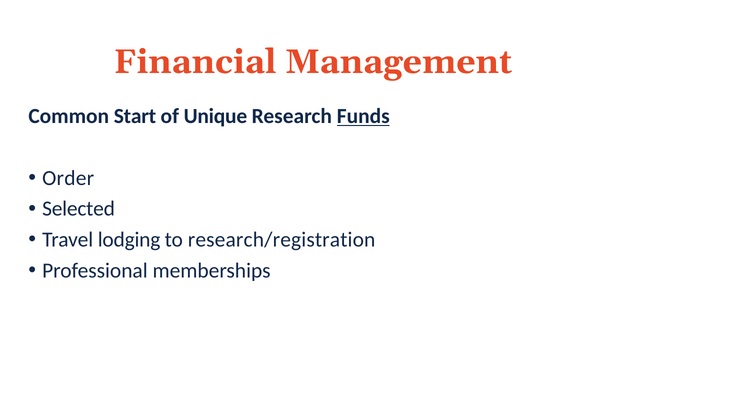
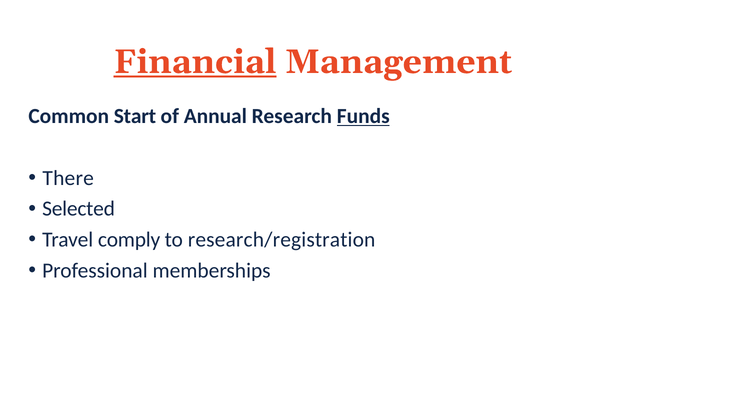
Financial underline: none -> present
Unique: Unique -> Annual
Order: Order -> There
lodging: lodging -> comply
